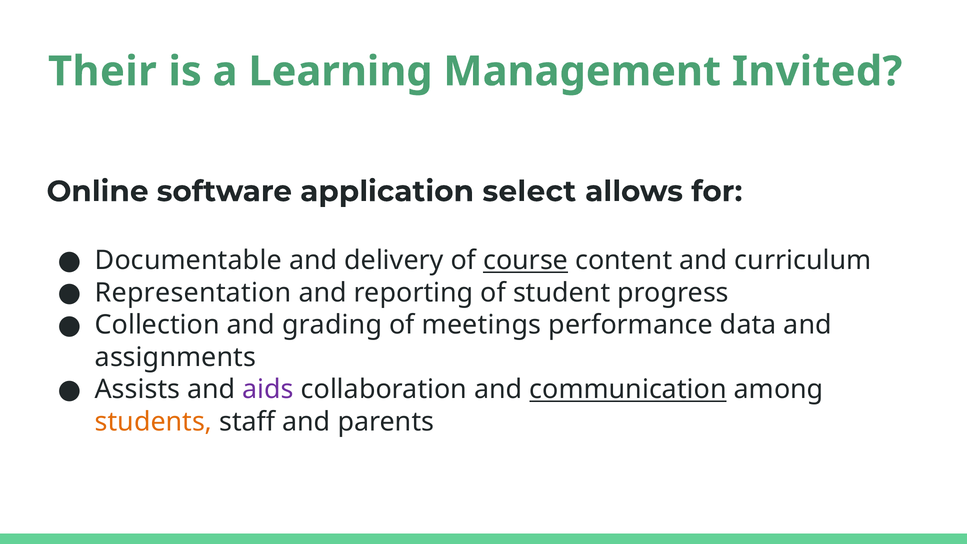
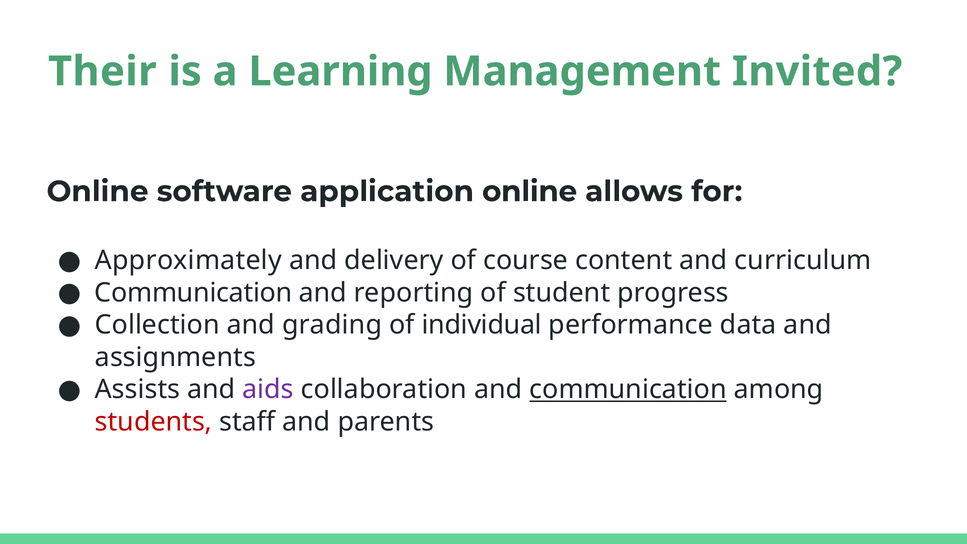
application select: select -> online
Documentable: Documentable -> Approximately
course underline: present -> none
Representation at (193, 293): Representation -> Communication
meetings: meetings -> individual
students colour: orange -> red
